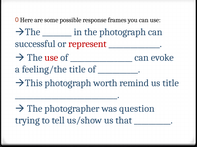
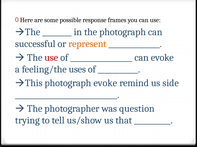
represent colour: red -> orange
feeling/the title: title -> uses
photograph worth: worth -> evoke
us title: title -> side
